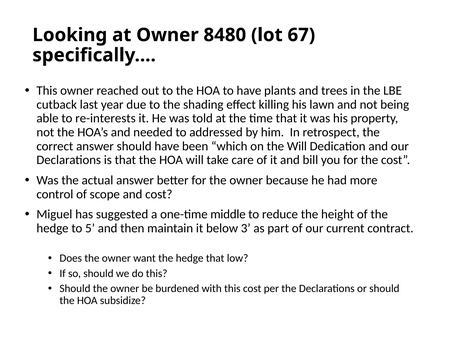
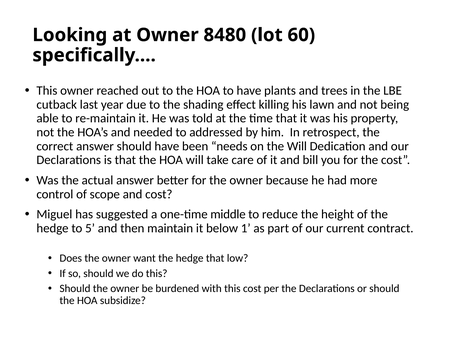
67: 67 -> 60
re-interests: re-interests -> re-maintain
which: which -> needs
3: 3 -> 1
